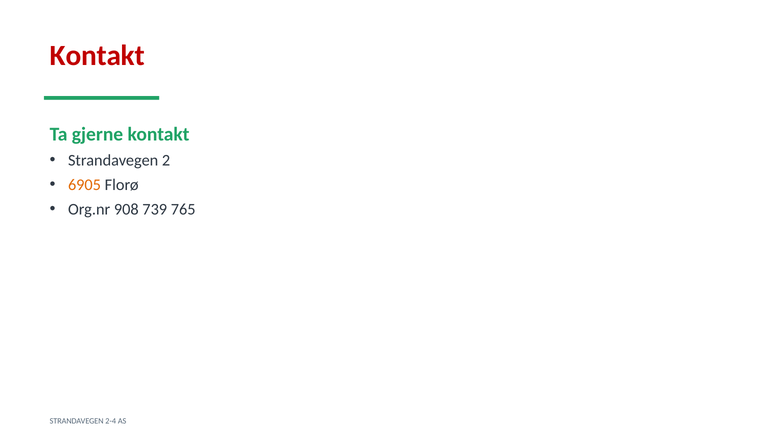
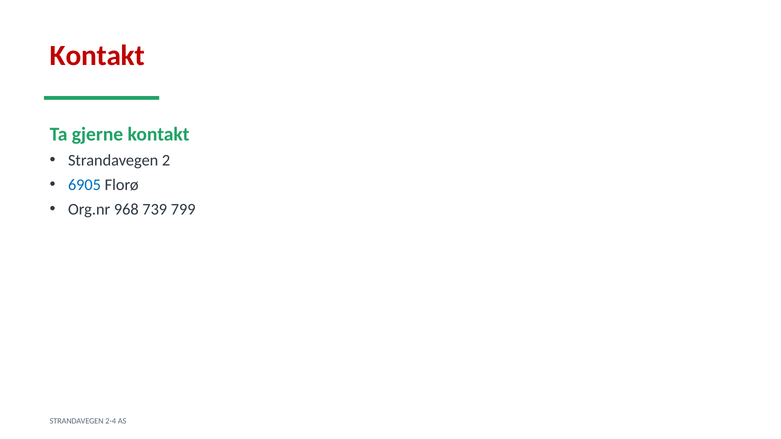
6905 colour: orange -> blue
908: 908 -> 968
765: 765 -> 799
